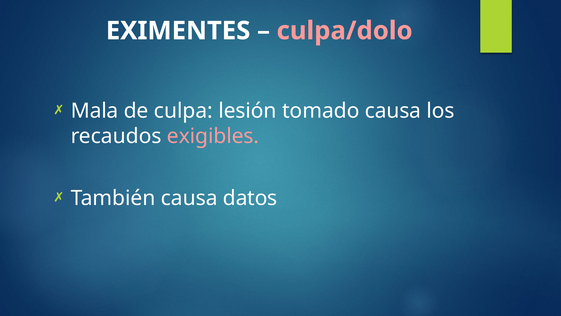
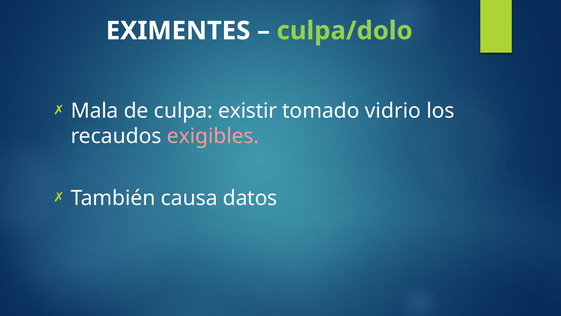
culpa/dolo colour: pink -> light green
lesión: lesión -> existir
tomado causa: causa -> vidrio
